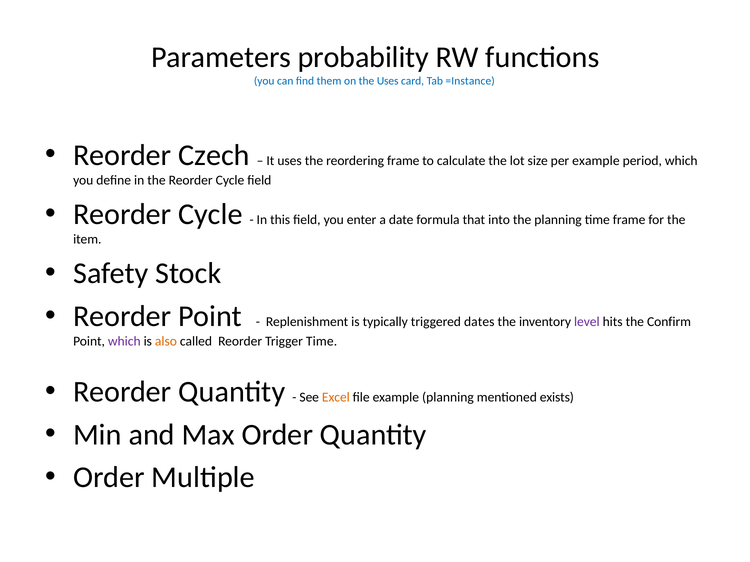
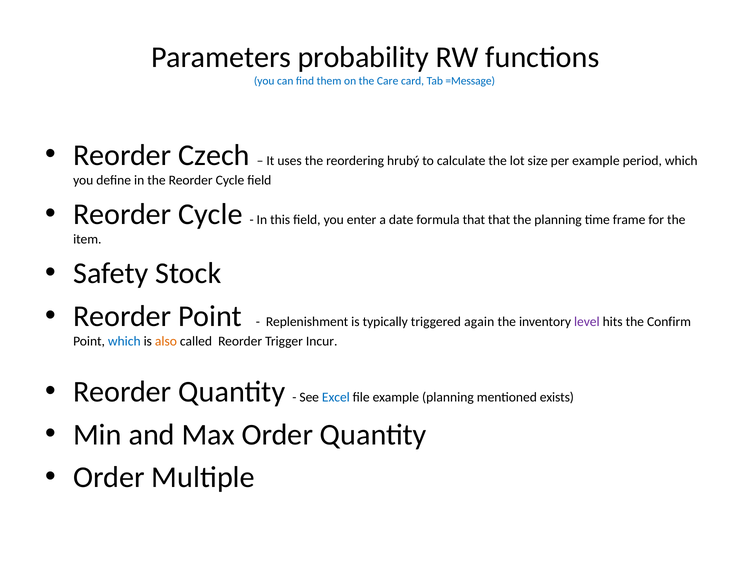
the Uses: Uses -> Care
=Instance: =Instance -> =Message
reordering frame: frame -> hrubý
that into: into -> that
dates: dates -> again
which at (124, 342) colour: purple -> blue
Trigger Time: Time -> Incur
Excel colour: orange -> blue
